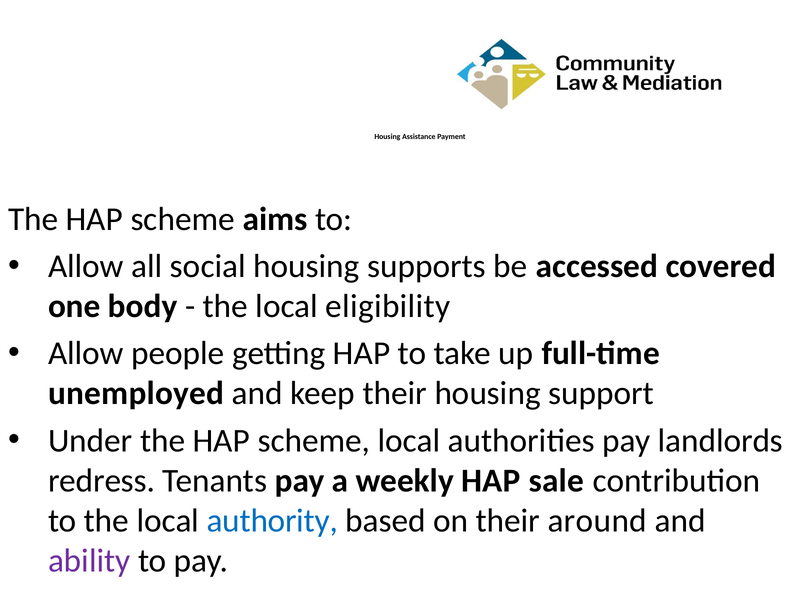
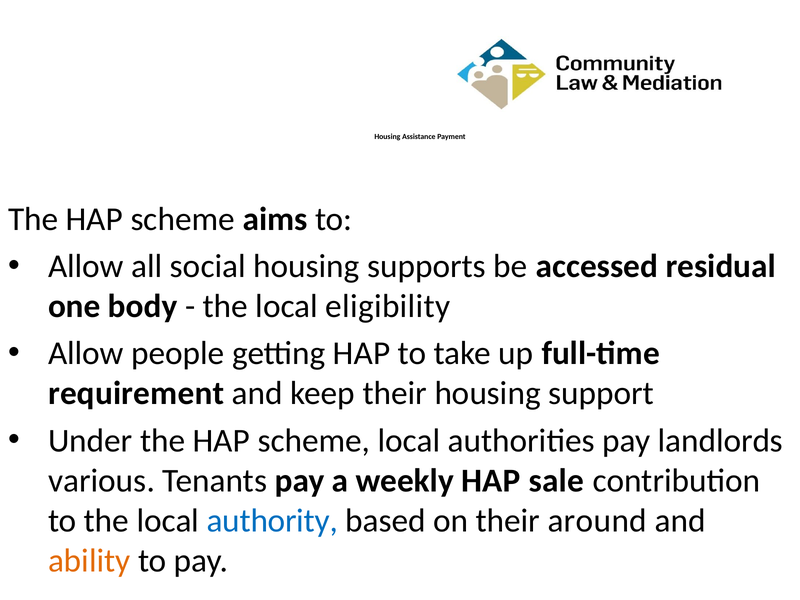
covered: covered -> residual
unemployed: unemployed -> requirement
redress: redress -> various
ability colour: purple -> orange
